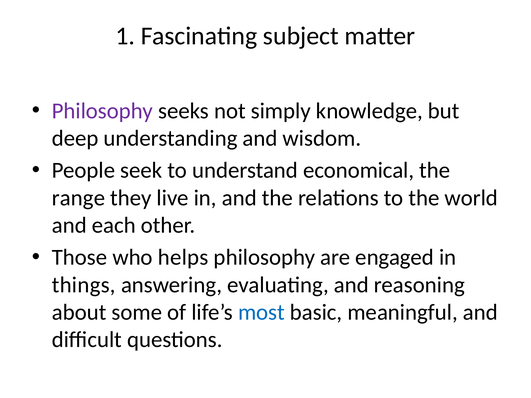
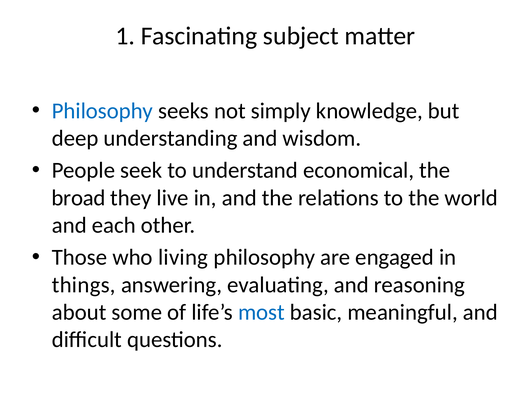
Philosophy at (102, 111) colour: purple -> blue
range: range -> broad
helps: helps -> living
